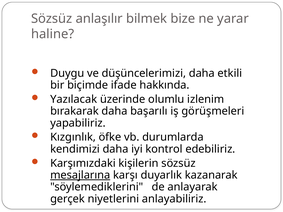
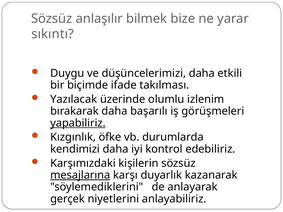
haline: haline -> sıkıntı
hakkında: hakkında -> takılması
yapabiliriz underline: none -> present
